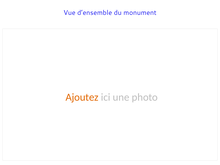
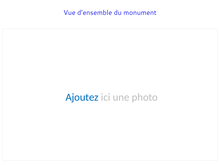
Ajoutez colour: orange -> blue
